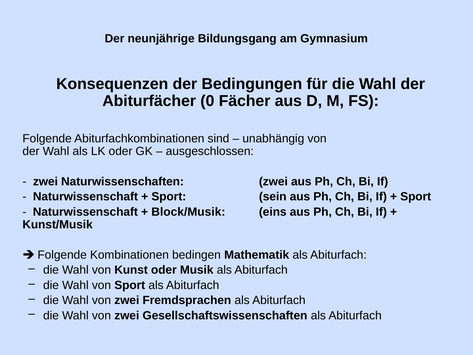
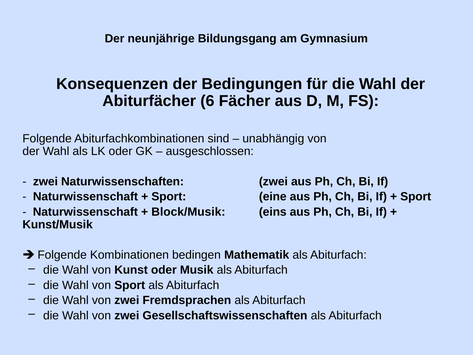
0: 0 -> 6
sein: sein -> eine
